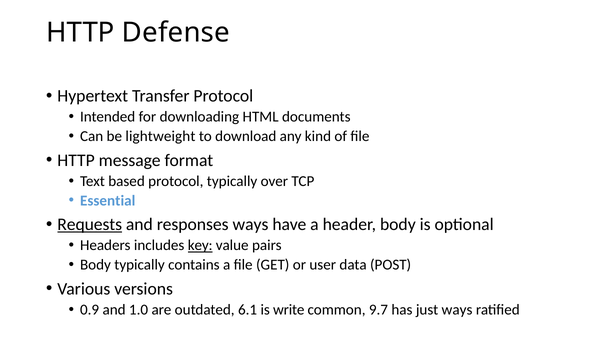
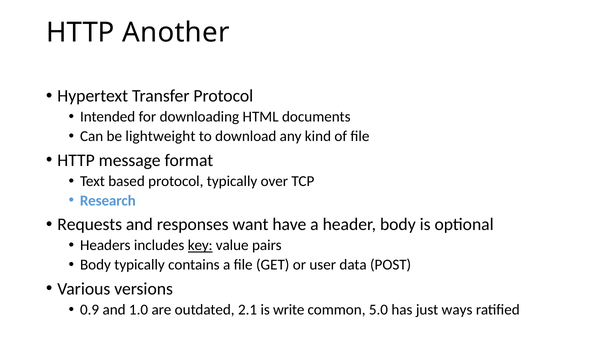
Defense: Defense -> Another
Essential: Essential -> Research
Requests underline: present -> none
responses ways: ways -> want
6.1: 6.1 -> 2.1
9.7: 9.7 -> 5.0
